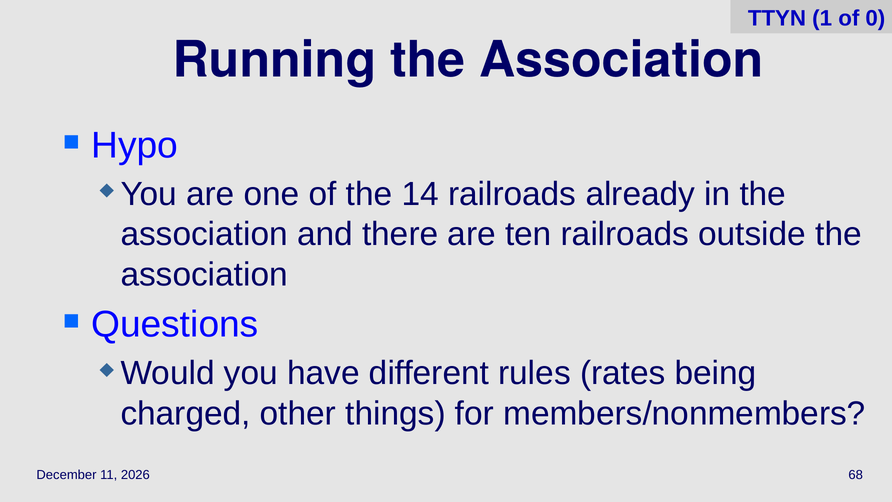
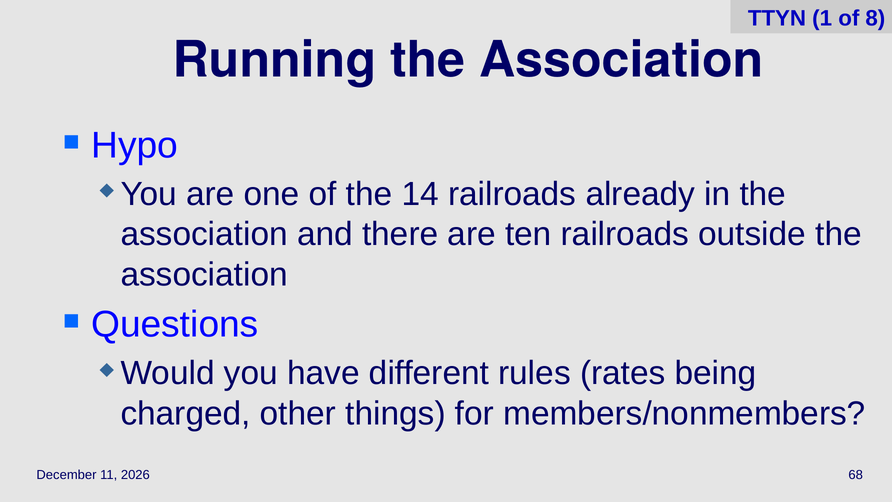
0: 0 -> 8
